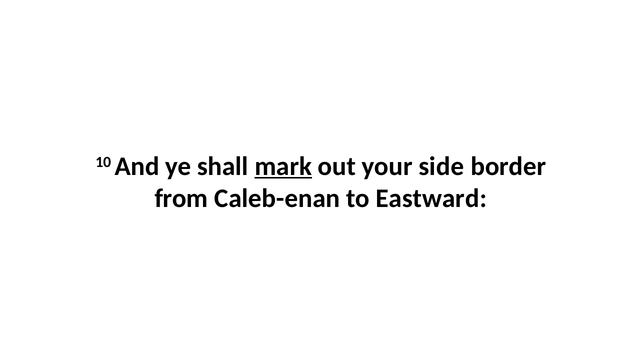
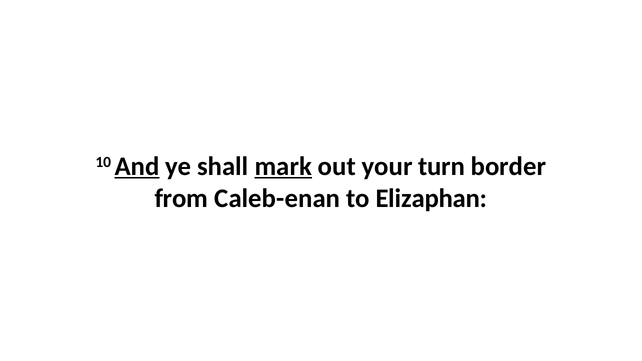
And underline: none -> present
side: side -> turn
Eastward: Eastward -> Elizaphan
